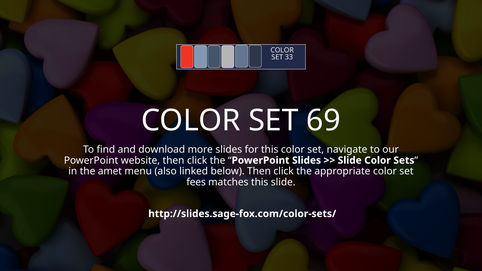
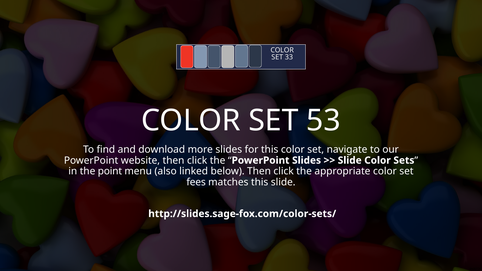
69: 69 -> 53
amet: amet -> point
